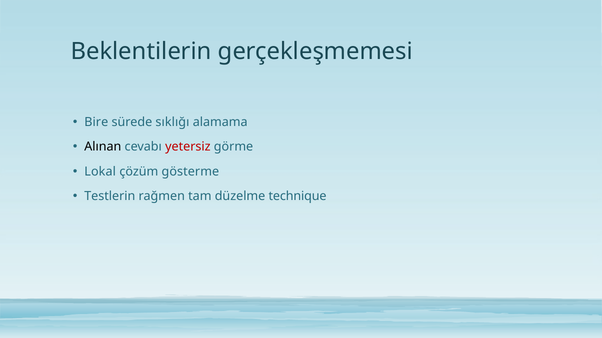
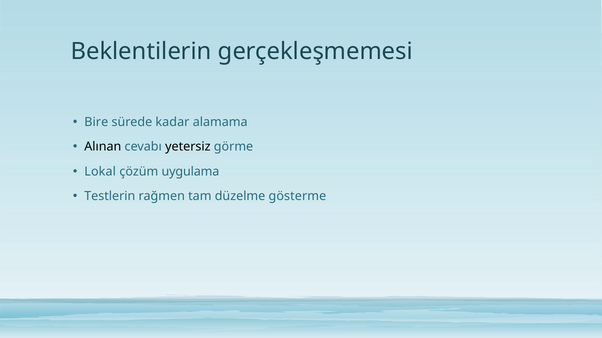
sıklığı: sıklığı -> kadar
yetersiz colour: red -> black
gösterme: gösterme -> uygulama
technique: technique -> gösterme
